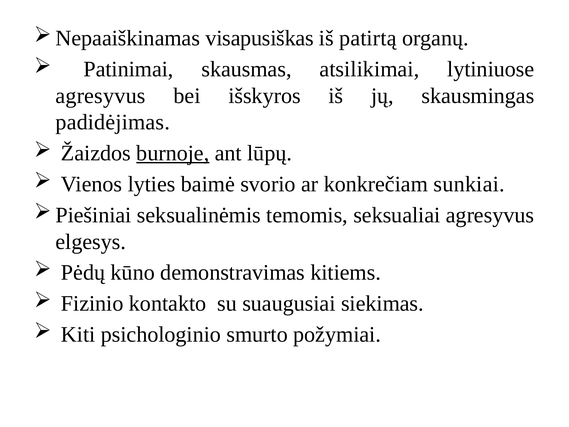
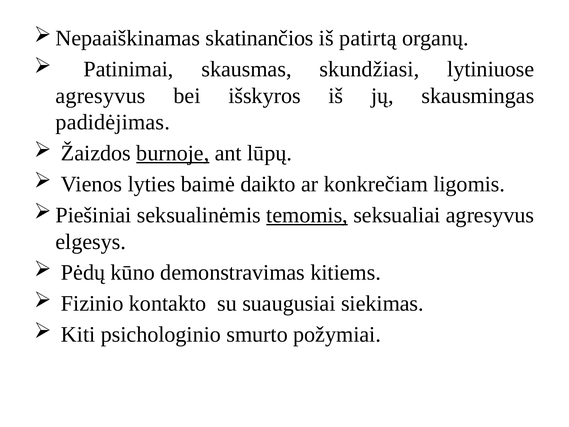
visapusiškas: visapusiškas -> skatinančios
atsilikimai: atsilikimai -> skundžiasi
svorio: svorio -> daikto
sunkiai: sunkiai -> ligomis
temomis underline: none -> present
